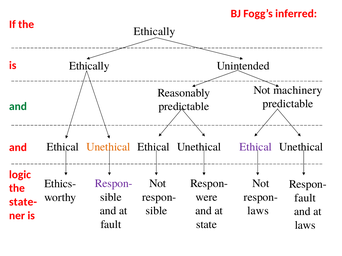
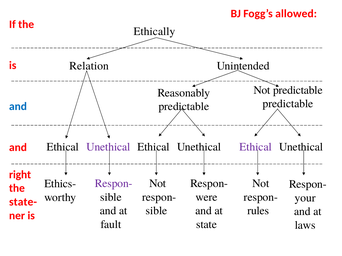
inferred: inferred -> allowed
Ethically at (89, 66): Ethically -> Relation
Not machinery: machinery -> predictable
and at (18, 107) colour: green -> blue
Unethical at (108, 147) colour: orange -> purple
logic: logic -> right
fault at (305, 198): fault -> your
laws at (258, 211): laws -> rules
